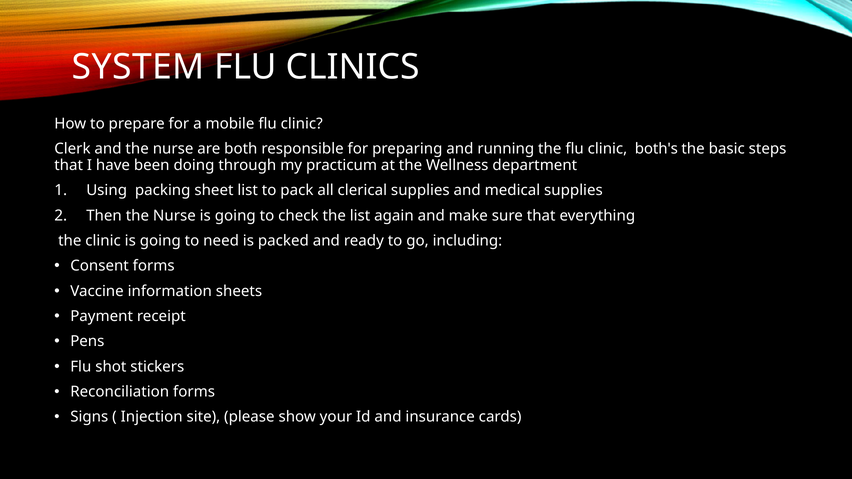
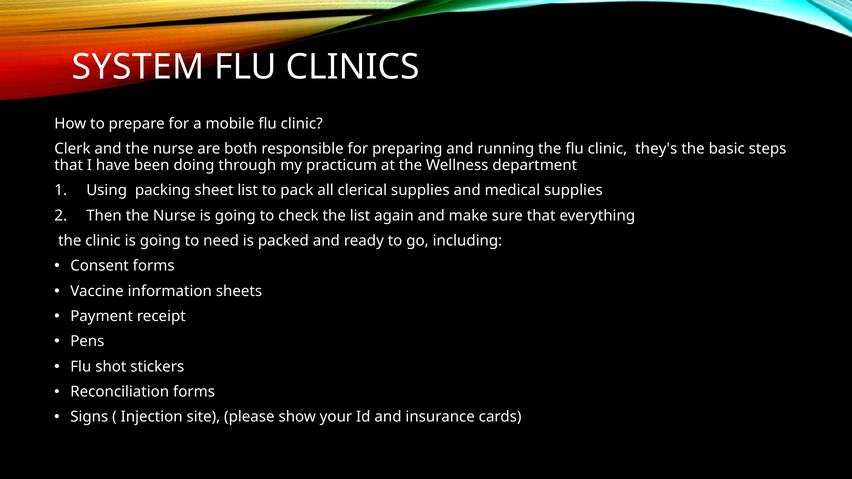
both's: both's -> they's
